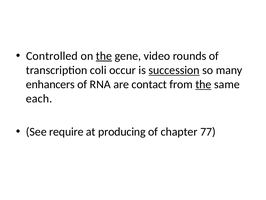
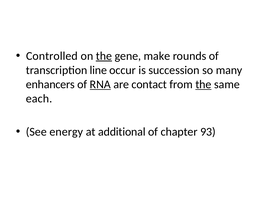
video: video -> make
coli: coli -> line
succession underline: present -> none
RNA underline: none -> present
require: require -> energy
producing: producing -> additional
77: 77 -> 93
